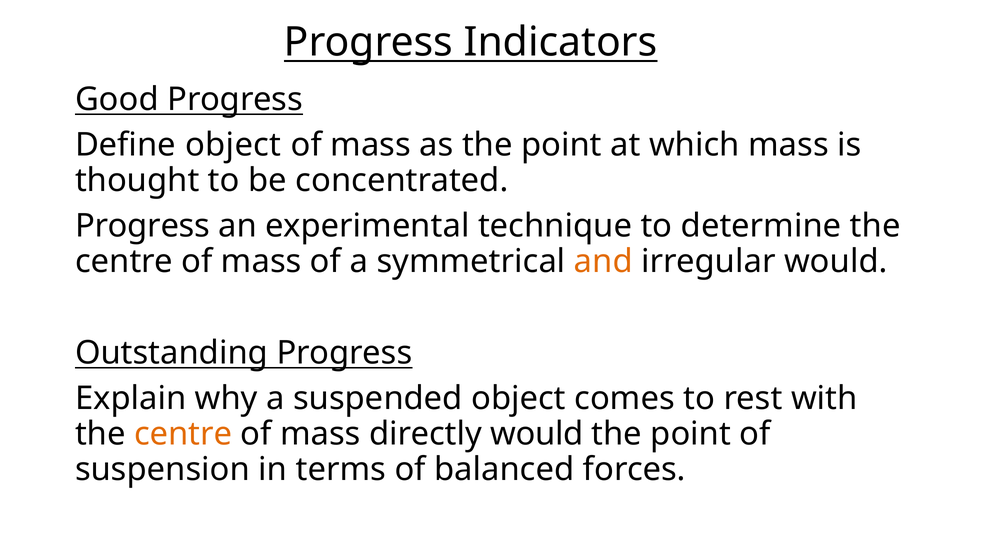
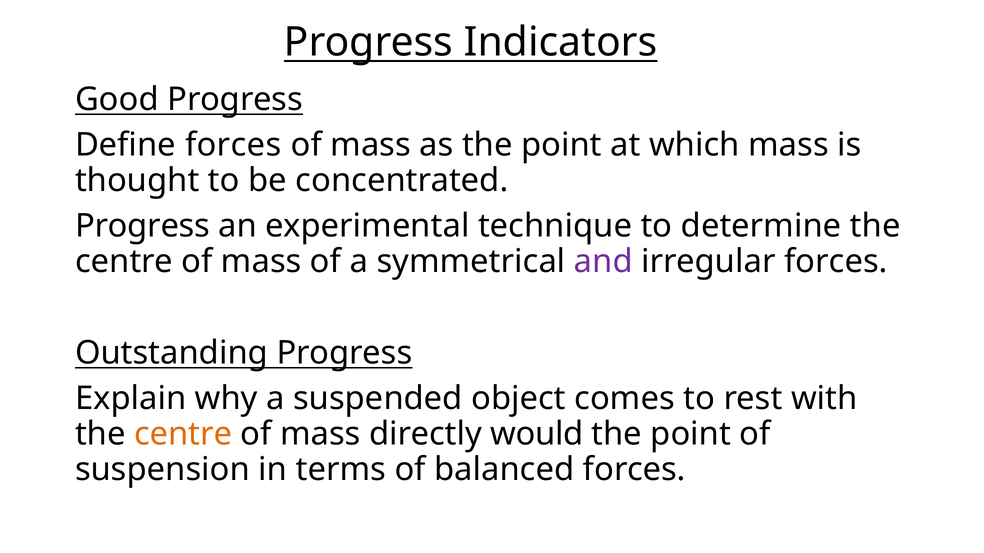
Define object: object -> forces
and colour: orange -> purple
irregular would: would -> forces
